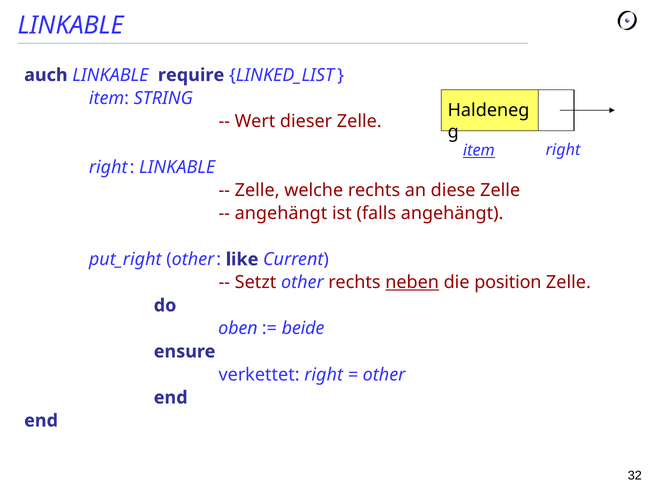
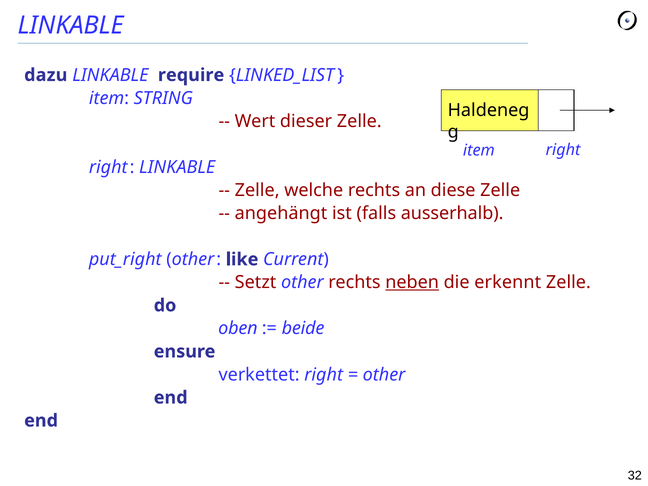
auch: auch -> dazu
item at (479, 150) underline: present -> none
falls angehängt: angehängt -> ausserhalb
position: position -> erkennt
